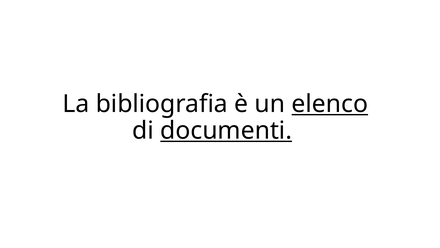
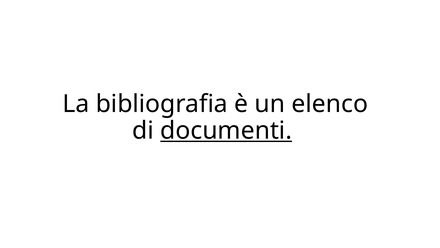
elenco underline: present -> none
